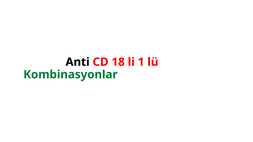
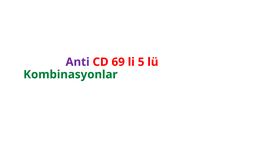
Anti colour: black -> purple
18: 18 -> 69
1: 1 -> 5
